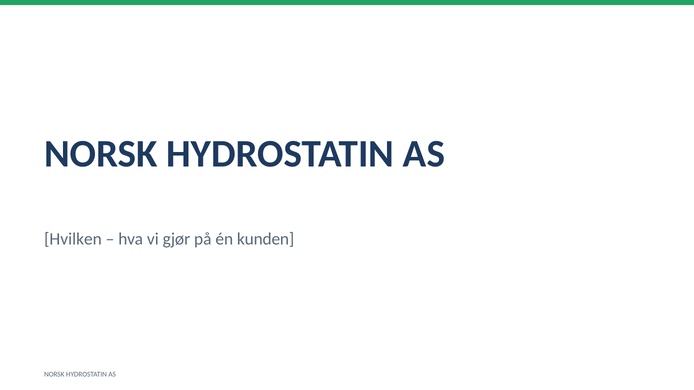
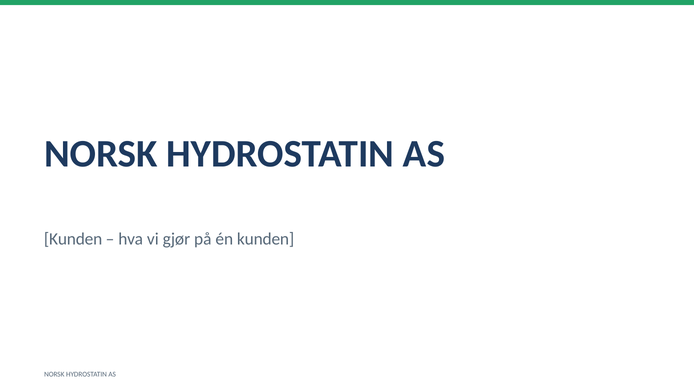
Hvilken at (73, 239): Hvilken -> Kunden
